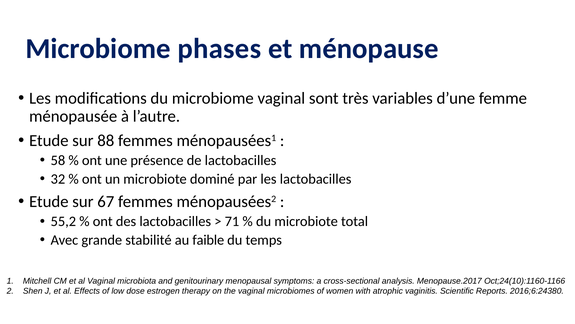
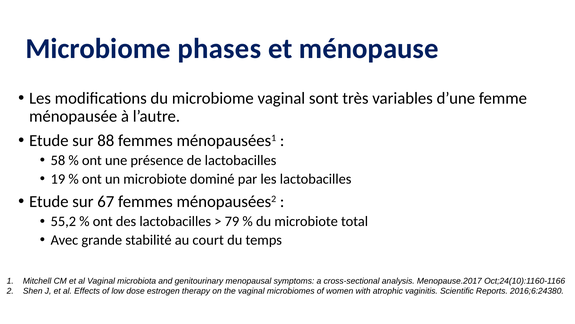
32: 32 -> 19
71: 71 -> 79
faible: faible -> court
